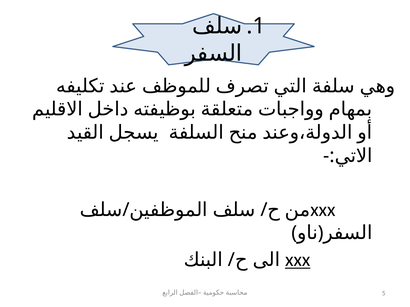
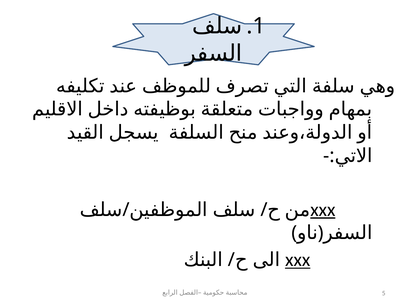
xxx at (323, 210) underline: none -> present
